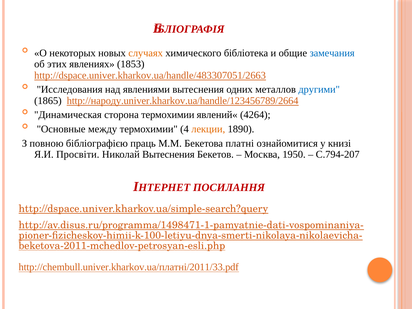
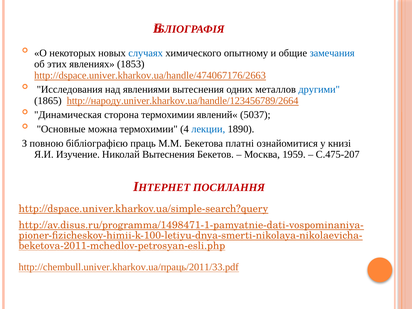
случаях colour: orange -> blue
бібліотека: бібліотека -> опытному
http://dspace.univer.kharkov.ua/handle/483307051/2663: http://dspace.univer.kharkov.ua/handle/483307051/2663 -> http://dspace.univer.kharkov.ua/handle/474067176/2663
4264: 4264 -> 5037
между: между -> можна
лекции colour: orange -> blue
Просвіти: Просвіти -> Изучение
1950: 1950 -> 1959
С.794-207: С.794-207 -> С.475-207
http://chembull.univer.kharkov.ua/платні/2011/33.pdf: http://chembull.univer.kharkov.ua/платні/2011/33.pdf -> http://chembull.univer.kharkov.ua/праць/2011/33.pdf
